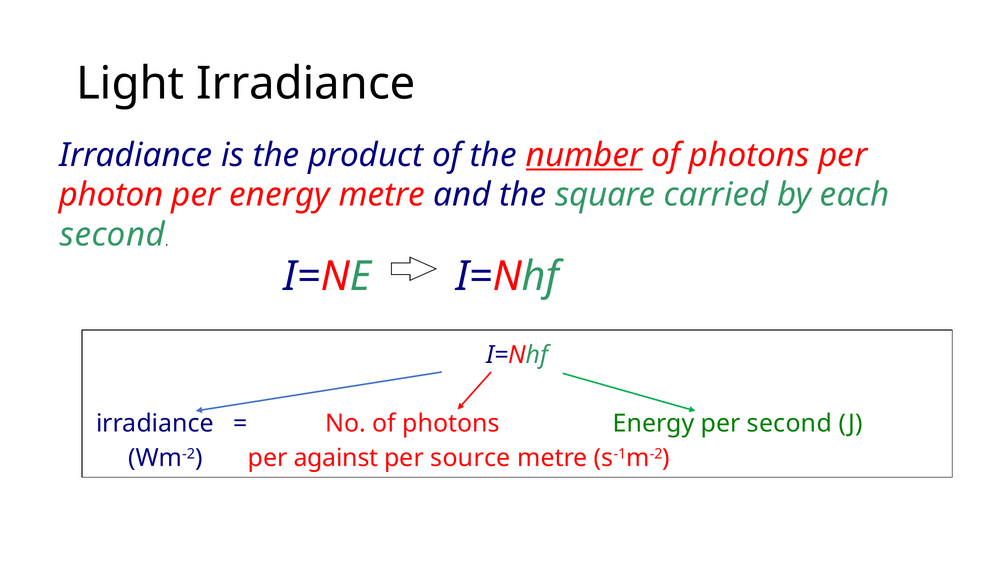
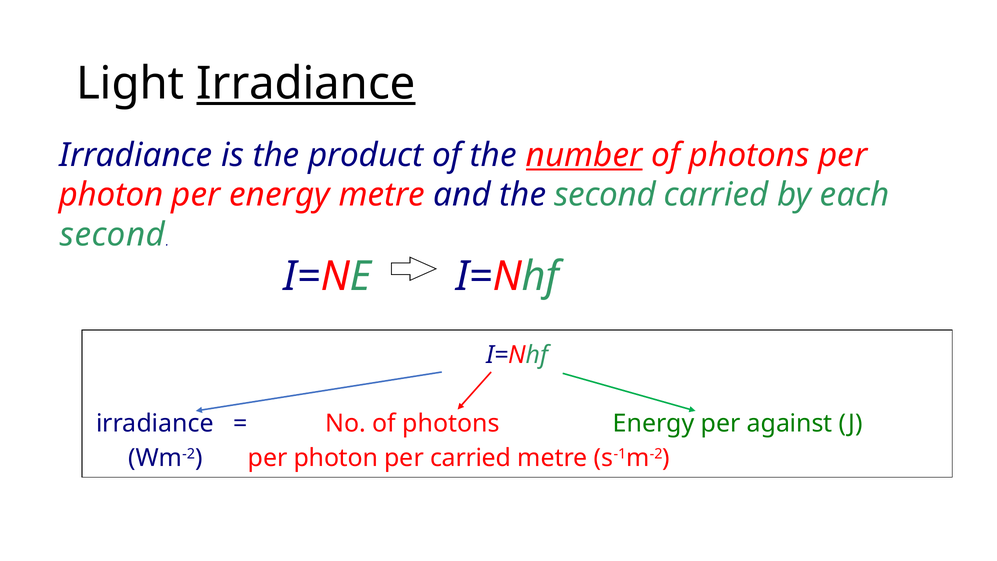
Irradiance at (306, 84) underline: none -> present
the square: square -> second
per second: second -> against
Wm-2 per against: against -> photon
per source: source -> carried
